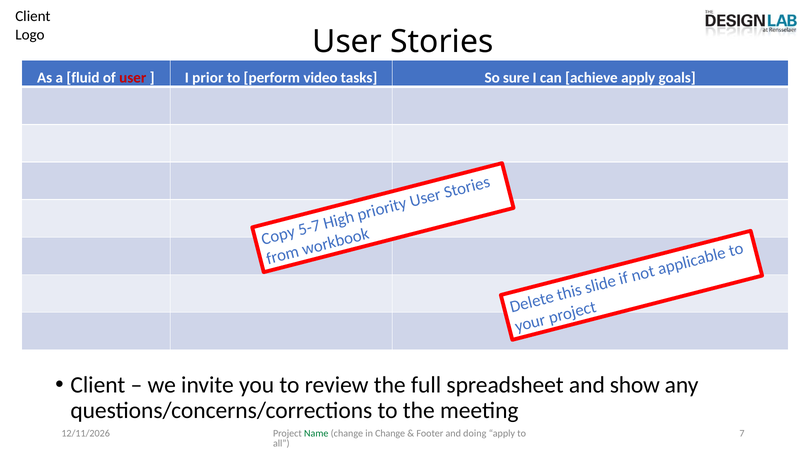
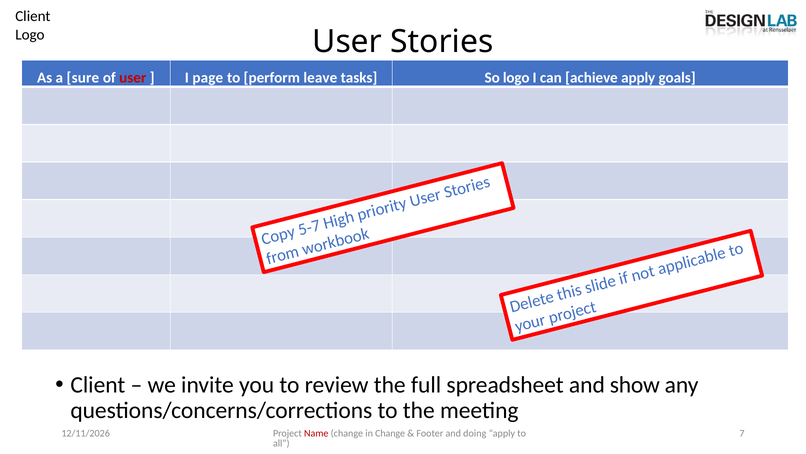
fluid: fluid -> sure
prior: prior -> page
video: video -> leave
So sure: sure -> logo
Name colour: green -> red
